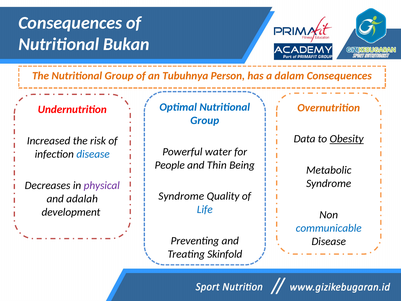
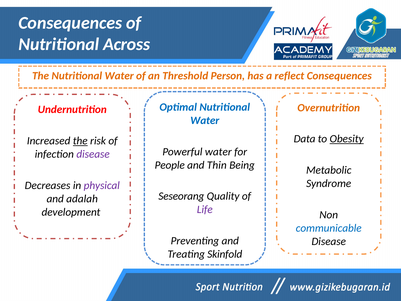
Bukan: Bukan -> Across
The Nutritional Group: Group -> Water
Tubuhnya: Tubuhnya -> Threshold
dalam: dalam -> reflect
Group at (205, 120): Group -> Water
the at (80, 141) underline: none -> present
disease at (93, 154) colour: blue -> purple
Syndrome at (181, 196): Syndrome -> Seseorang
Life colour: blue -> purple
